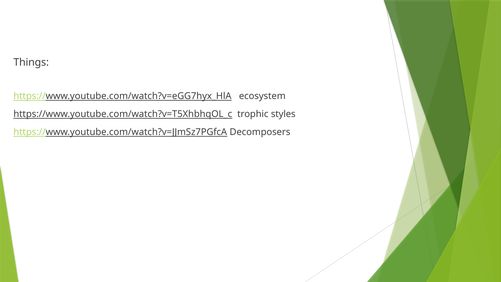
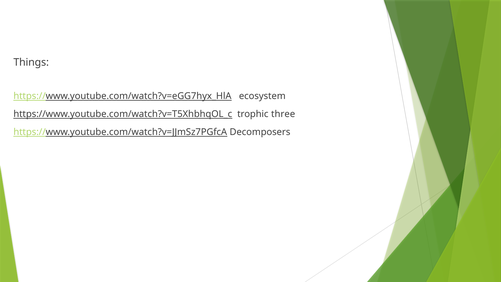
styles: styles -> three
